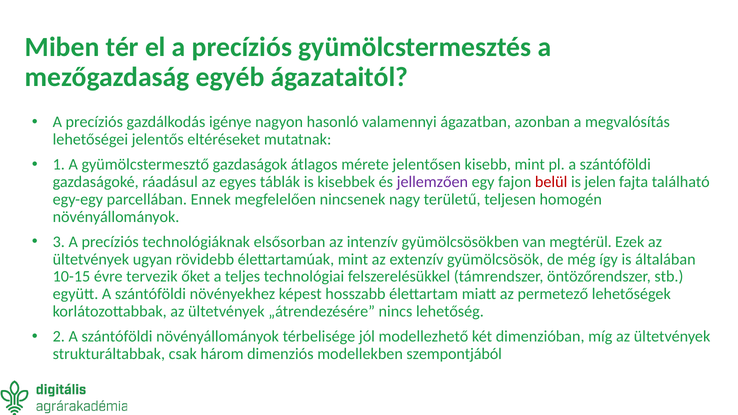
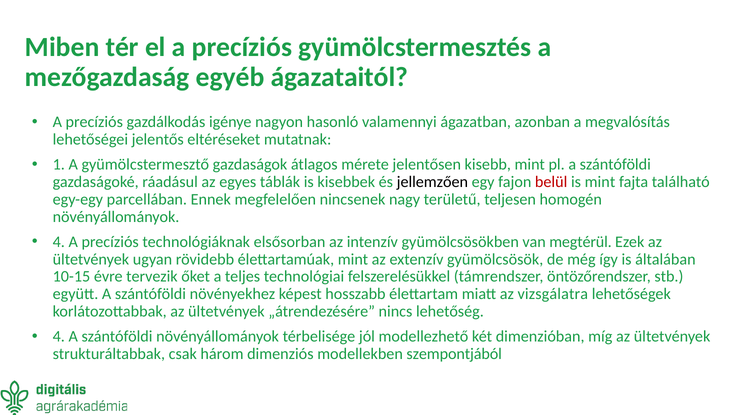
jellemzően colour: purple -> black
is jelen: jelen -> mint
3 at (59, 242): 3 -> 4
permetező: permetező -> vizsgálatra
2 at (59, 337): 2 -> 4
